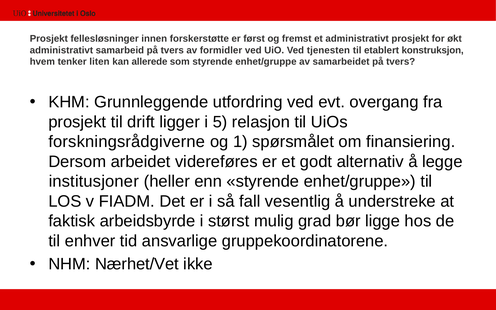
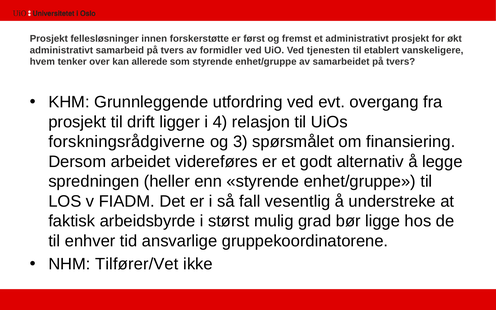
konstruksjon: konstruksjon -> vanskeligere
liten: liten -> over
5: 5 -> 4
1: 1 -> 3
institusjoner: institusjoner -> spredningen
Nærhet/Vet: Nærhet/Vet -> Tilfører/Vet
